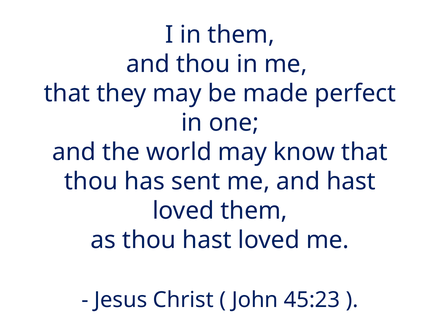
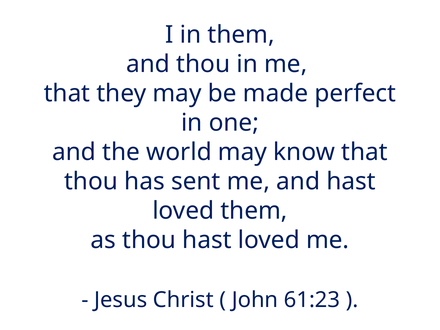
45:23: 45:23 -> 61:23
